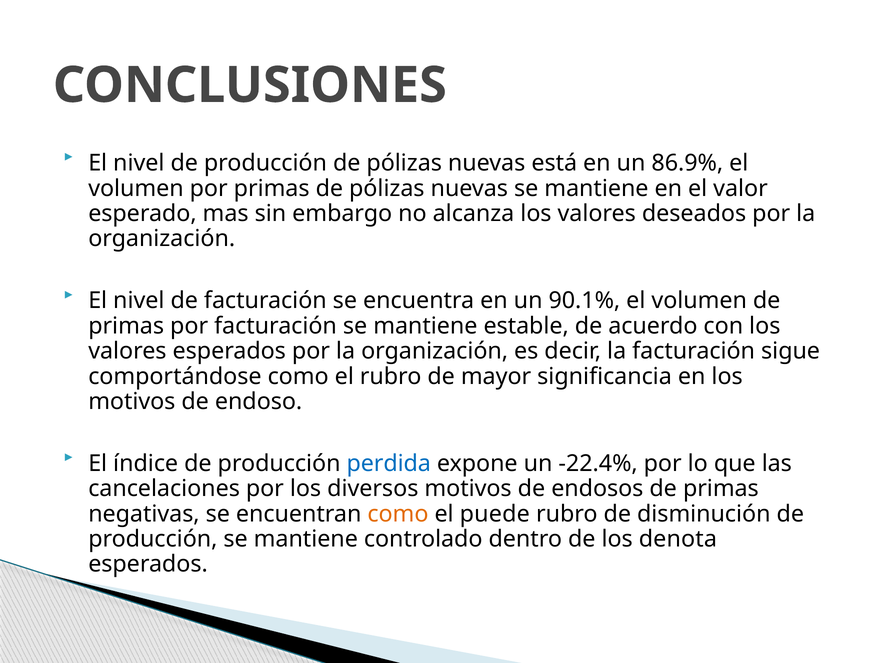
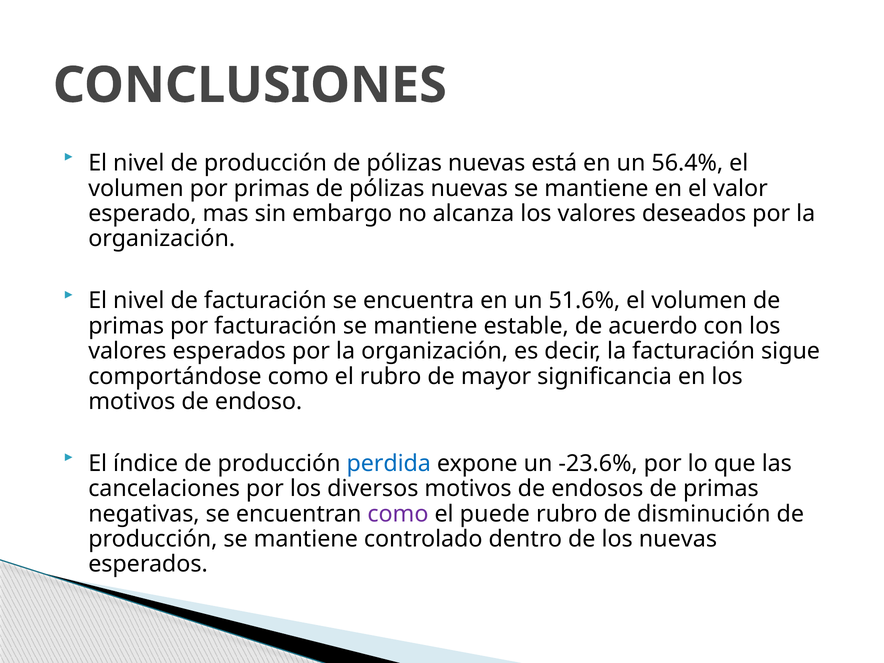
86.9%: 86.9% -> 56.4%
90.1%: 90.1% -> 51.6%
-22.4%: -22.4% -> -23.6%
como at (398, 514) colour: orange -> purple
los denota: denota -> nuevas
